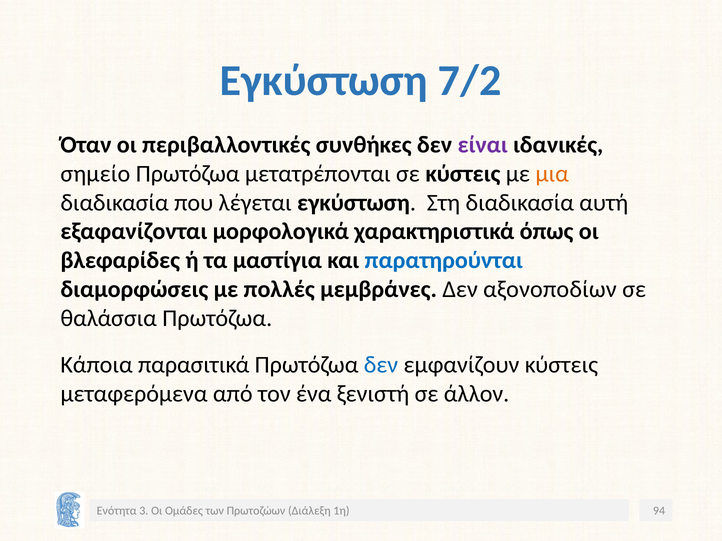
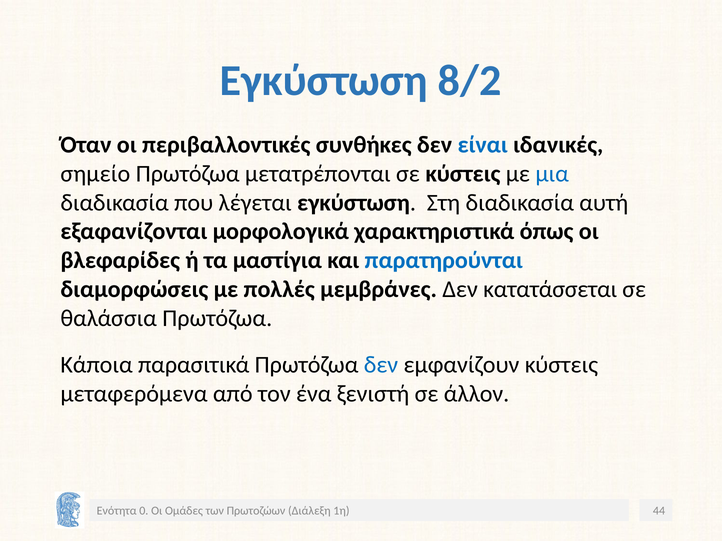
7/2: 7/2 -> 8/2
είναι colour: purple -> blue
μια colour: orange -> blue
αξονοποδίων: αξονοποδίων -> κατατάσσεται
3: 3 -> 0
94: 94 -> 44
